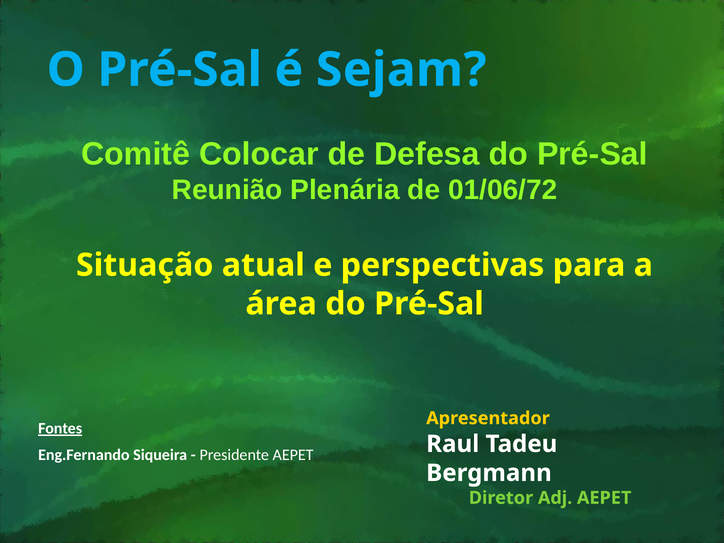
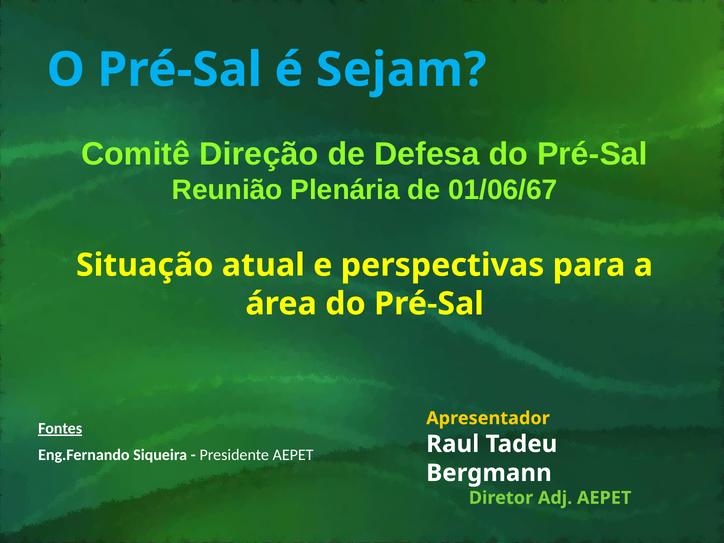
Colocar: Colocar -> Direção
01/06/72: 01/06/72 -> 01/06/67
